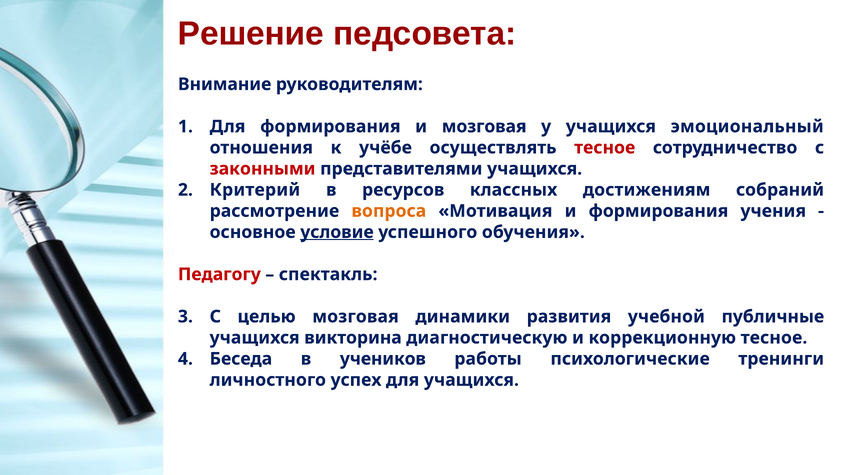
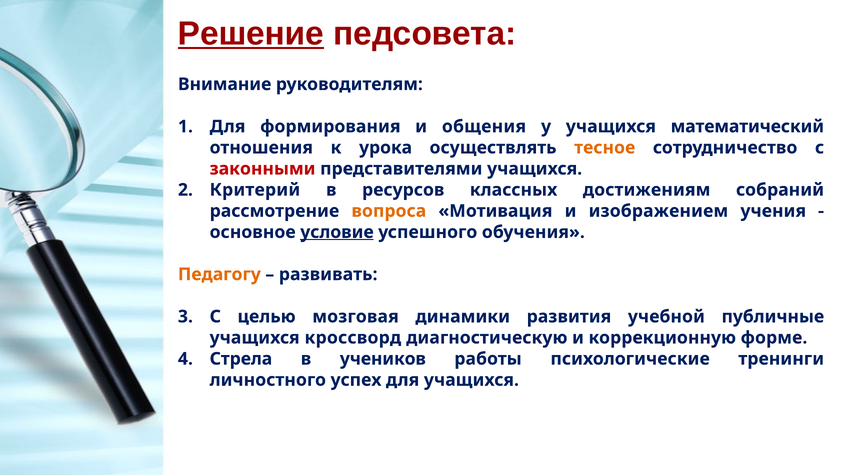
Решение underline: none -> present
и мозговая: мозговая -> общения
эмоциональный: эмоциональный -> математический
учёбе: учёбе -> урока
тесное at (605, 148) colour: red -> orange
и формирования: формирования -> изображением
Педагогу colour: red -> orange
спектакль: спектакль -> развивать
викторина: викторина -> кроссворд
коррекционную тесное: тесное -> форме
Беседа: Беседа -> Стрела
